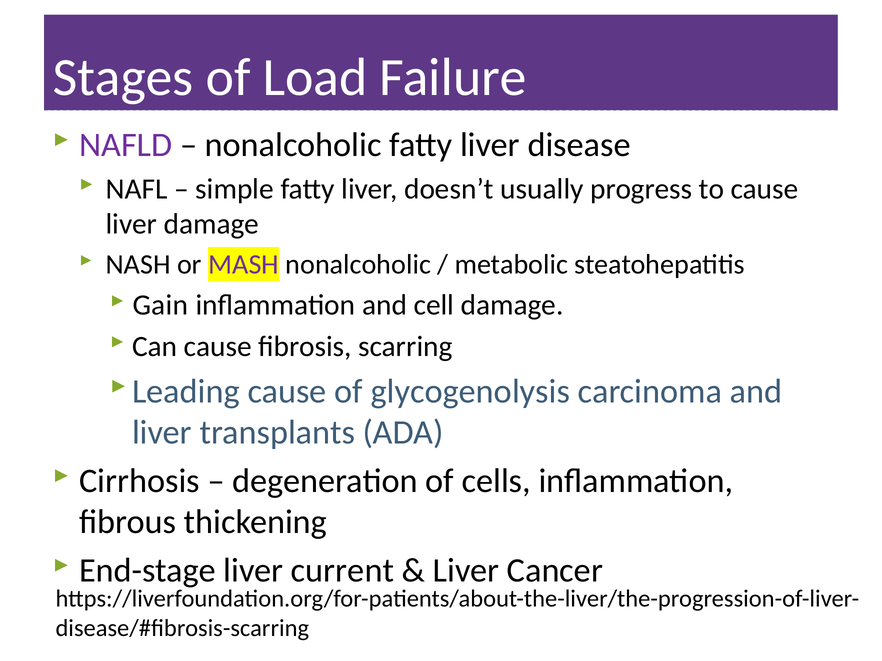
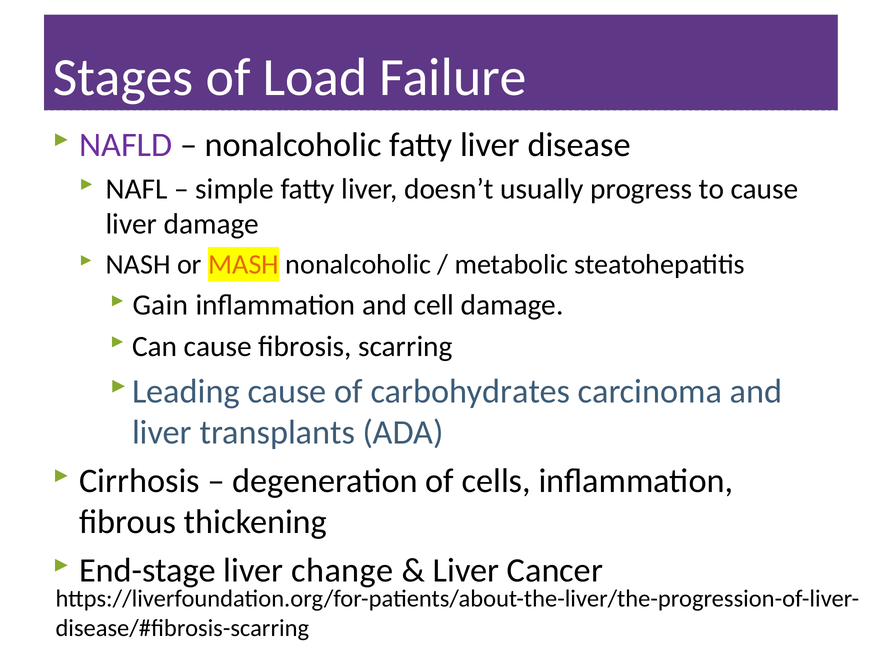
MASH colour: purple -> orange
glycogenolysis: glycogenolysis -> carbohydrates
current: current -> change
